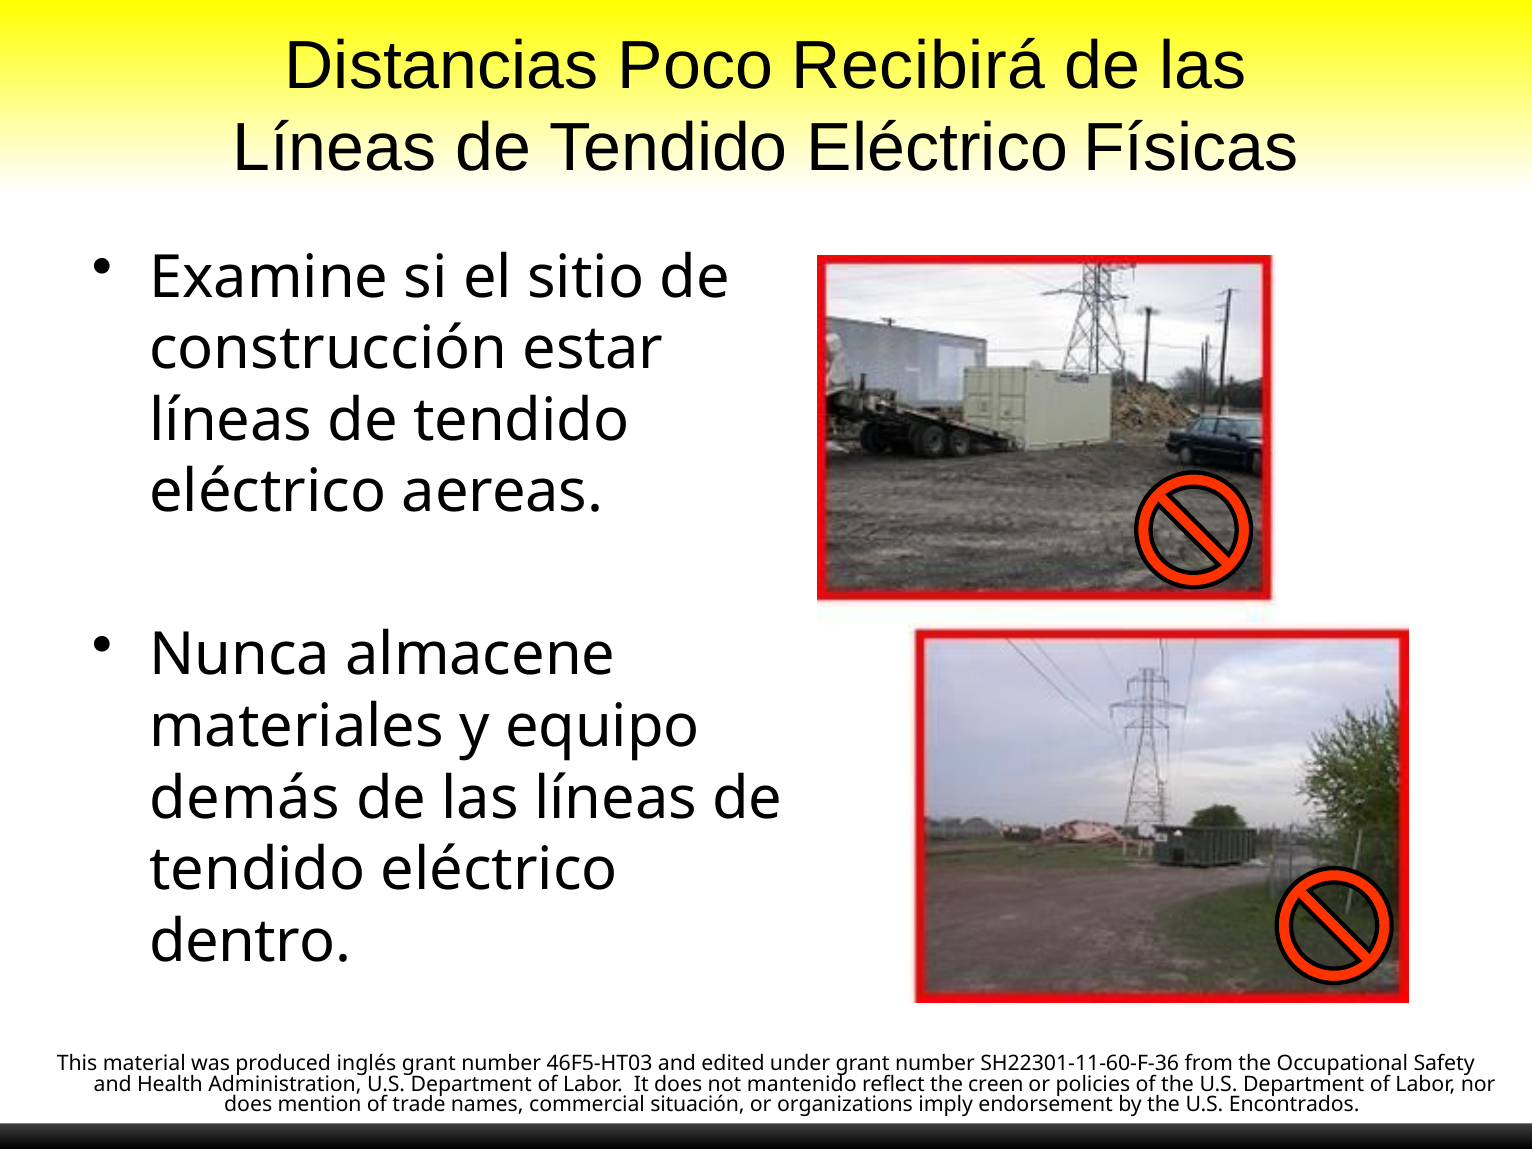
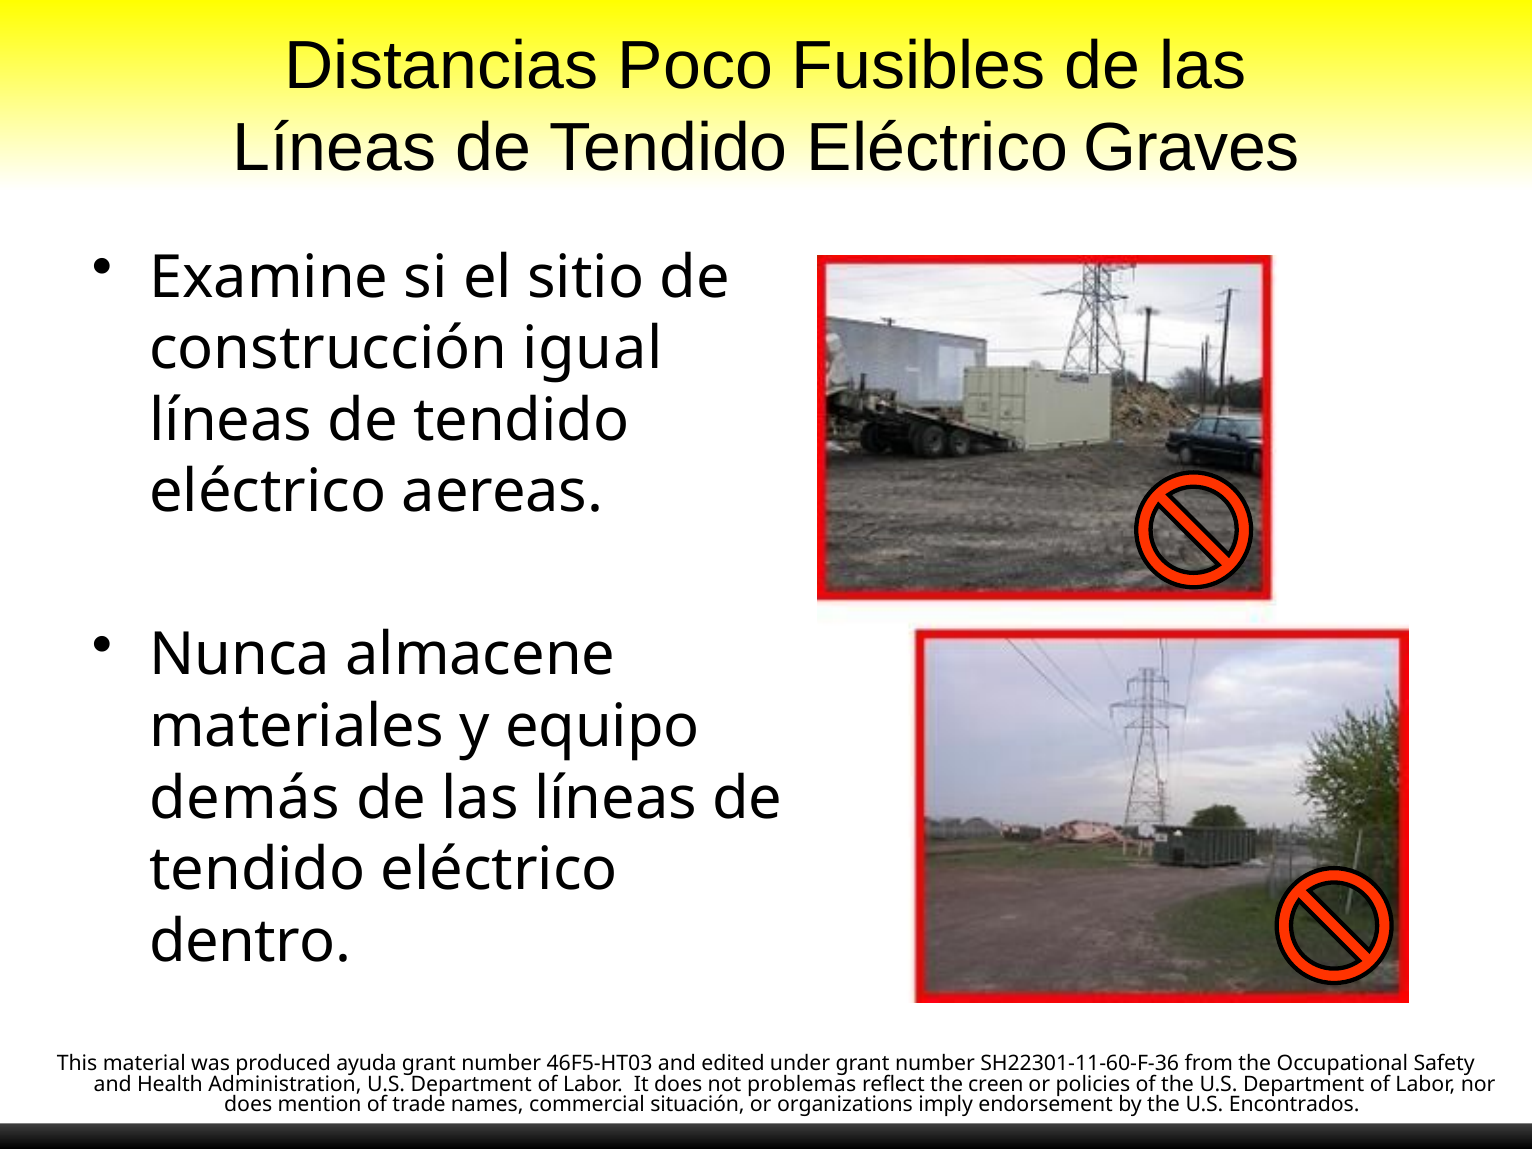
Recibirá: Recibirá -> Fusibles
Físicas: Físicas -> Graves
estar: estar -> igual
inglés: inglés -> ayuda
mantenido: mantenido -> problemas
